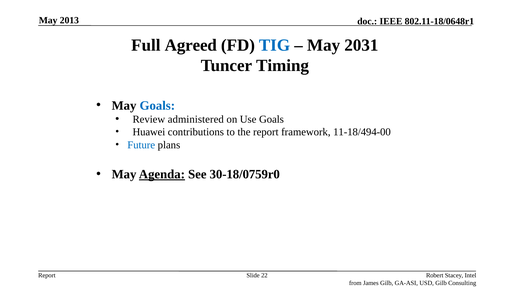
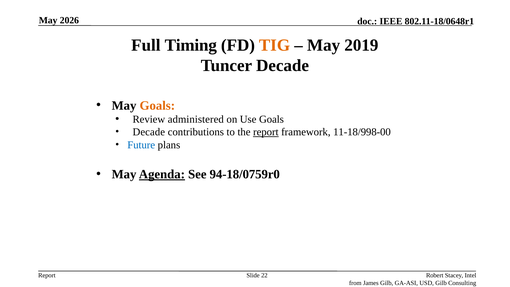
2013: 2013 -> 2026
Agreed: Agreed -> Timing
TIG colour: blue -> orange
2031: 2031 -> 2019
Tuncer Timing: Timing -> Decade
Goals at (157, 105) colour: blue -> orange
Huawei at (149, 132): Huawei -> Decade
report at (266, 132) underline: none -> present
11-18/494-00: 11-18/494-00 -> 11-18/998-00
30-18/0759r0: 30-18/0759r0 -> 94-18/0759r0
